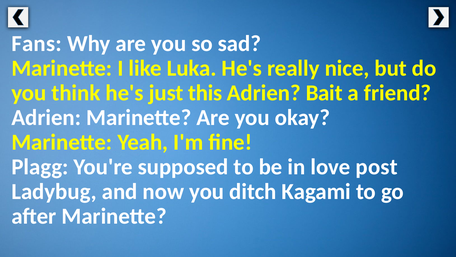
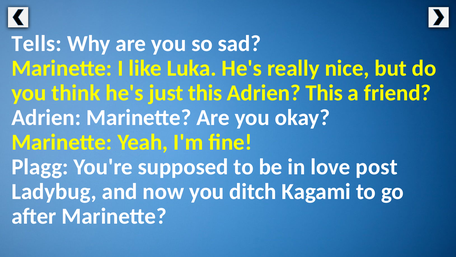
Fans: Fans -> Tells
Adrien Bait: Bait -> This
